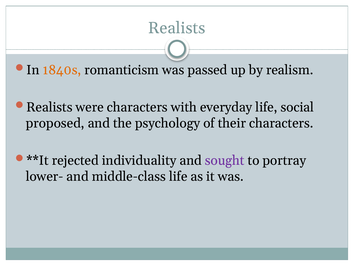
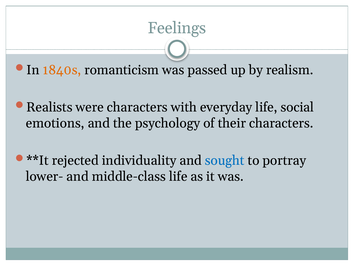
Realists at (177, 28): Realists -> Feelings
proposed: proposed -> emotions
sought colour: purple -> blue
